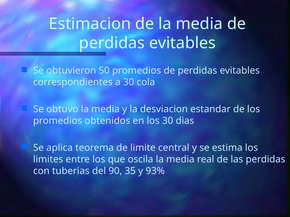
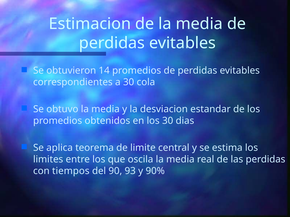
50: 50 -> 14
tuberias: tuberias -> tiempos
35: 35 -> 93
93%: 93% -> 90%
